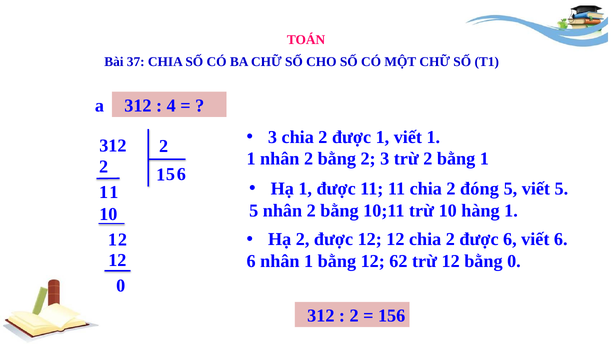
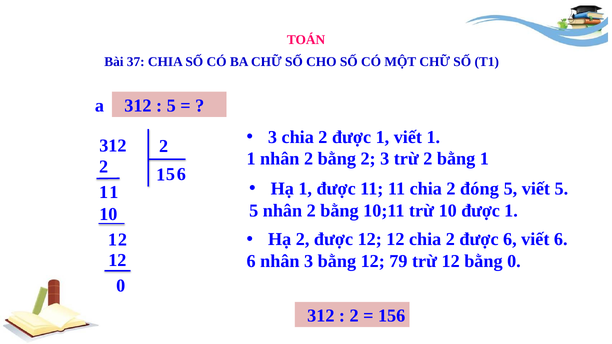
4 at (171, 106): 4 -> 5
10 hàng: hàng -> được
nhân 1: 1 -> 3
62: 62 -> 79
